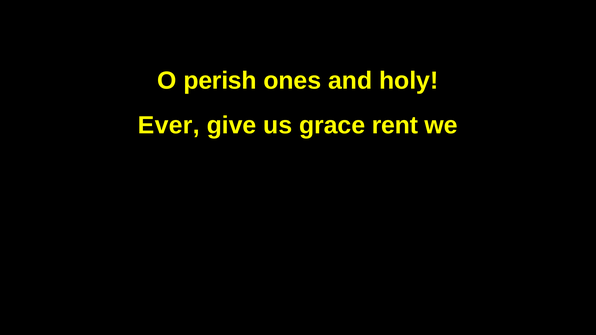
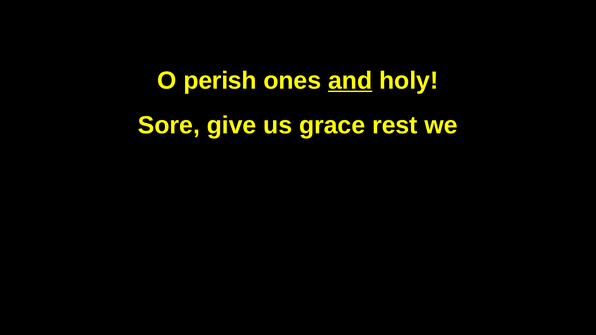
and underline: none -> present
Ever: Ever -> Sore
rent: rent -> rest
